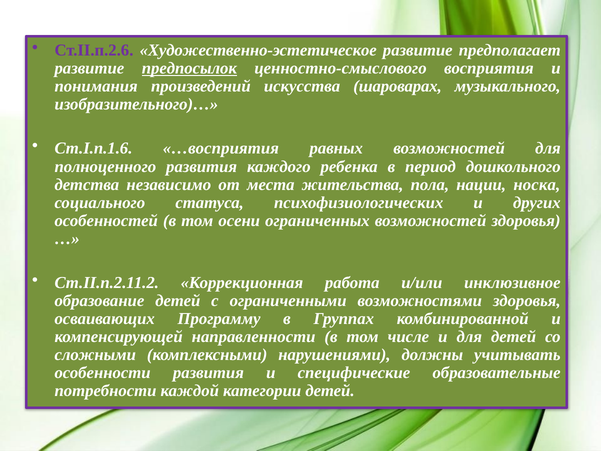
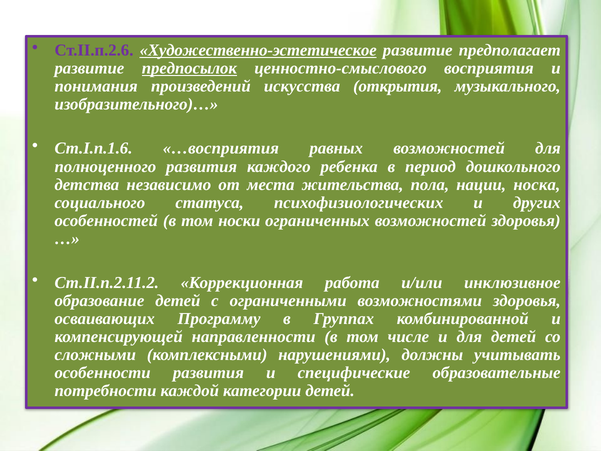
Художественно-эстетическое underline: none -> present
шароварах: шароварах -> открытия
осени: осени -> носки
